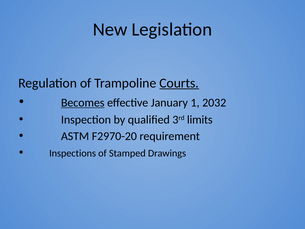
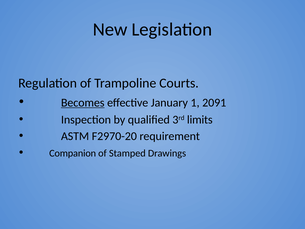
Courts underline: present -> none
2032: 2032 -> 2091
Inspections: Inspections -> Companion
